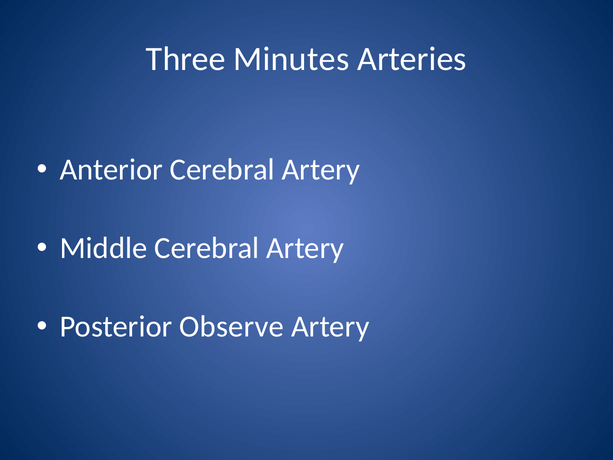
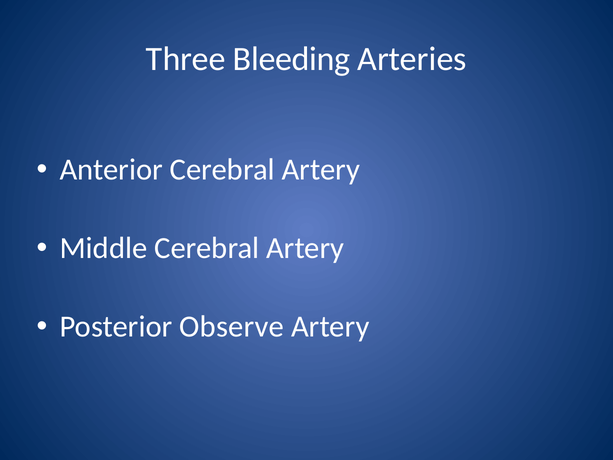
Minutes: Minutes -> Bleeding
